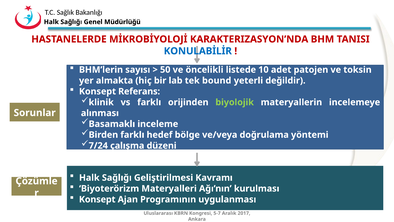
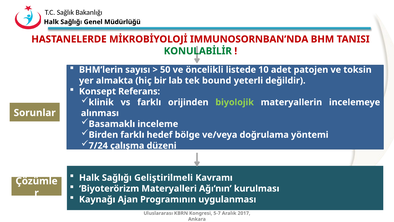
KARAKTERIZASYON’NDA: KARAKTERIZASYON’NDA -> IMMUNOSORNBAN’NDA
KONULABİLİR colour: blue -> green
Geliştirilmesi: Geliştirilmesi -> Geliştirilmeli
Konsept at (97, 199): Konsept -> Kaynağı
